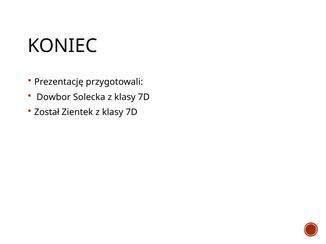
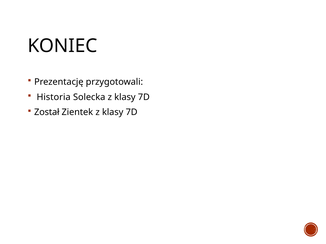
Dowbor: Dowbor -> Historia
